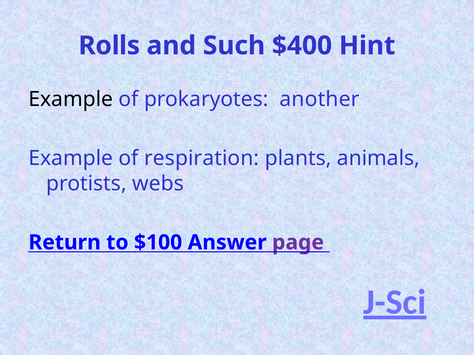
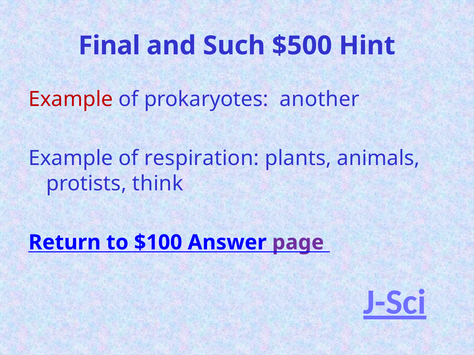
Rolls: Rolls -> Final
$400: $400 -> $500
Example at (71, 99) colour: black -> red
webs: webs -> think
